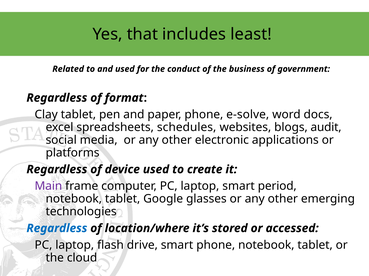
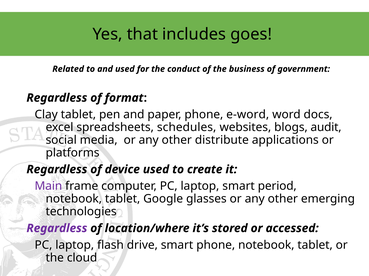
least: least -> goes
e-solve: e-solve -> e-word
electronic: electronic -> distribute
Regardless at (57, 229) colour: blue -> purple
